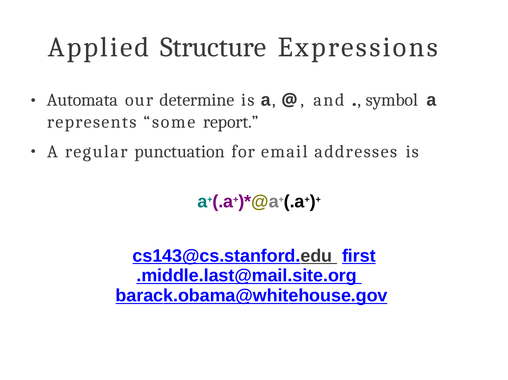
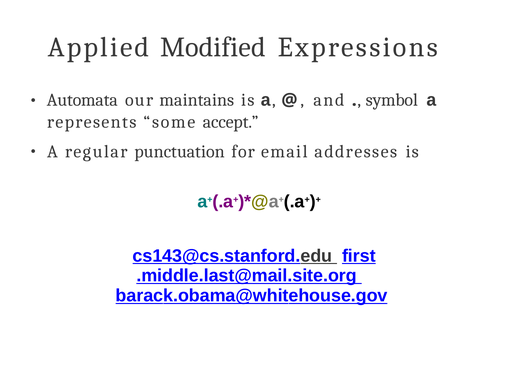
Structure: Structure -> Modified
determine: determine -> maintains
report: report -> accept
